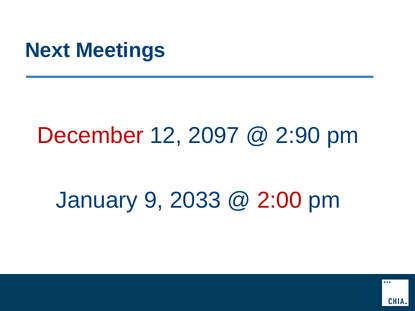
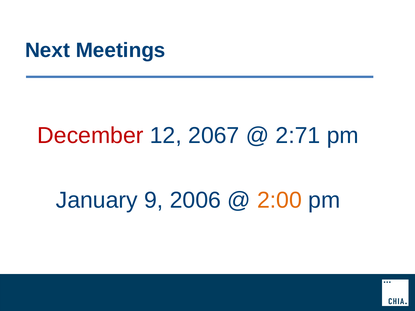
2097: 2097 -> 2067
2:90: 2:90 -> 2:71
2033: 2033 -> 2006
2:00 colour: red -> orange
